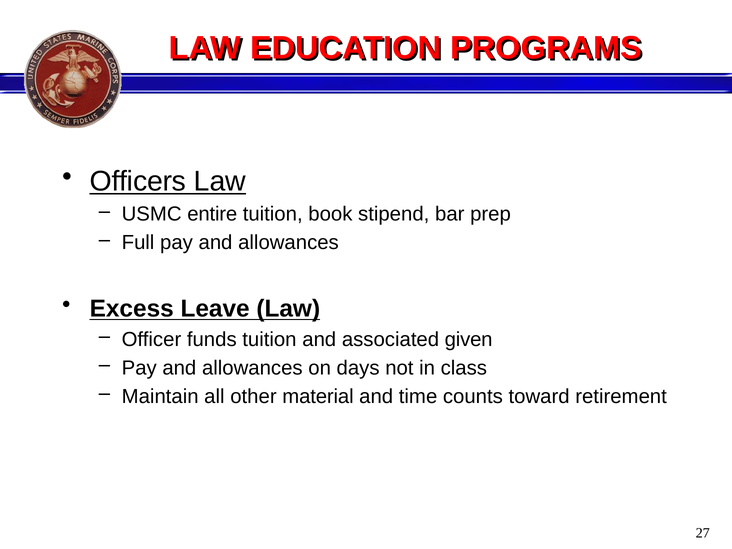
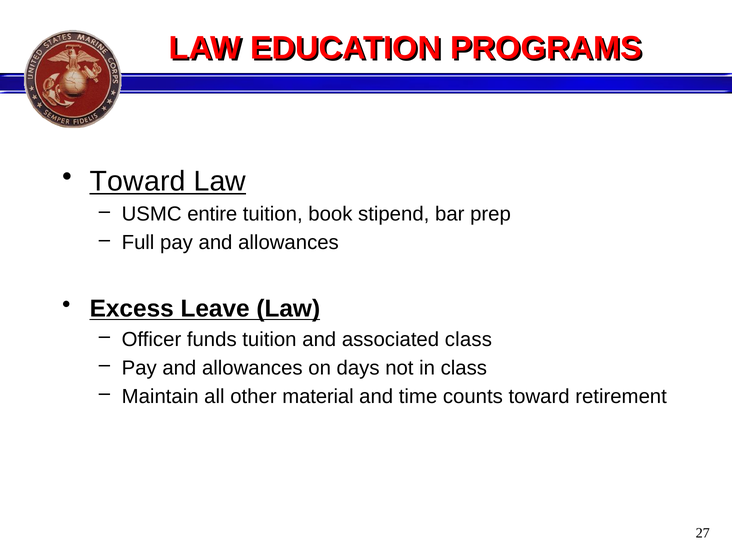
Officers at (138, 181): Officers -> Toward
associated given: given -> class
